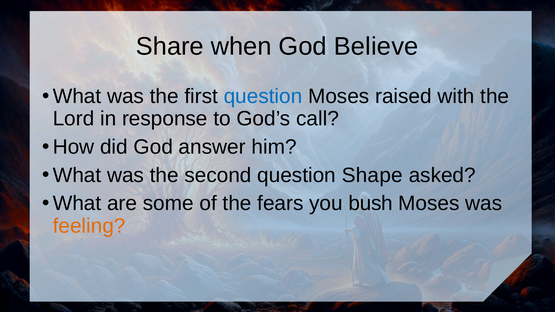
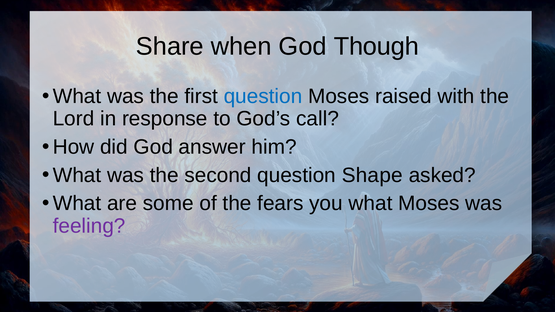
Believe: Believe -> Though
you bush: bush -> what
feeling colour: orange -> purple
